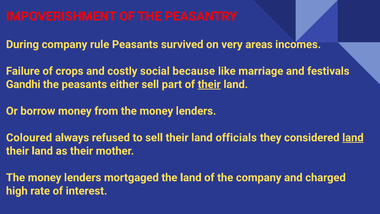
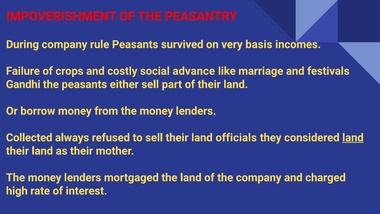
areas: areas -> basis
because: because -> advance
their at (209, 84) underline: present -> none
Coloured: Coloured -> Collected
